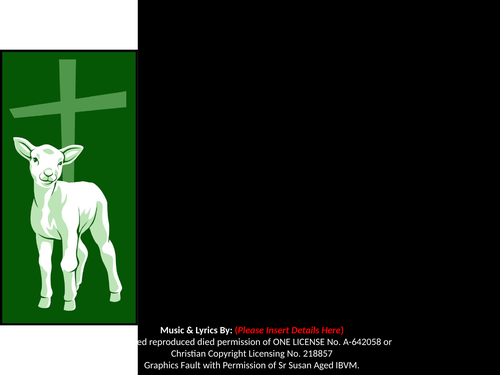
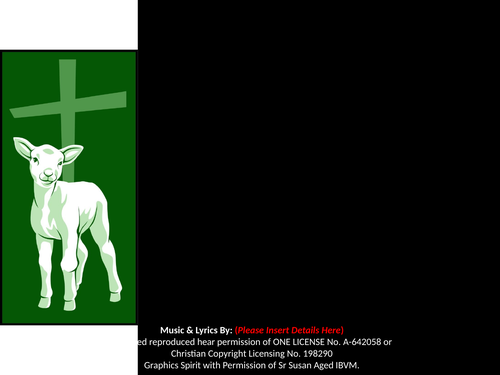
died: died -> hear
218857: 218857 -> 198290
Fault: Fault -> Spirit
